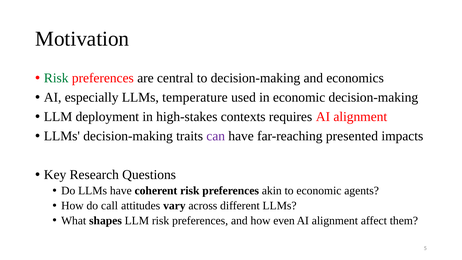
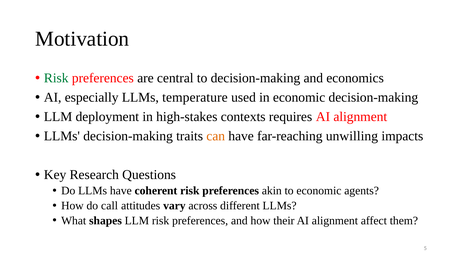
can colour: purple -> orange
presented: presented -> unwilling
even: even -> their
